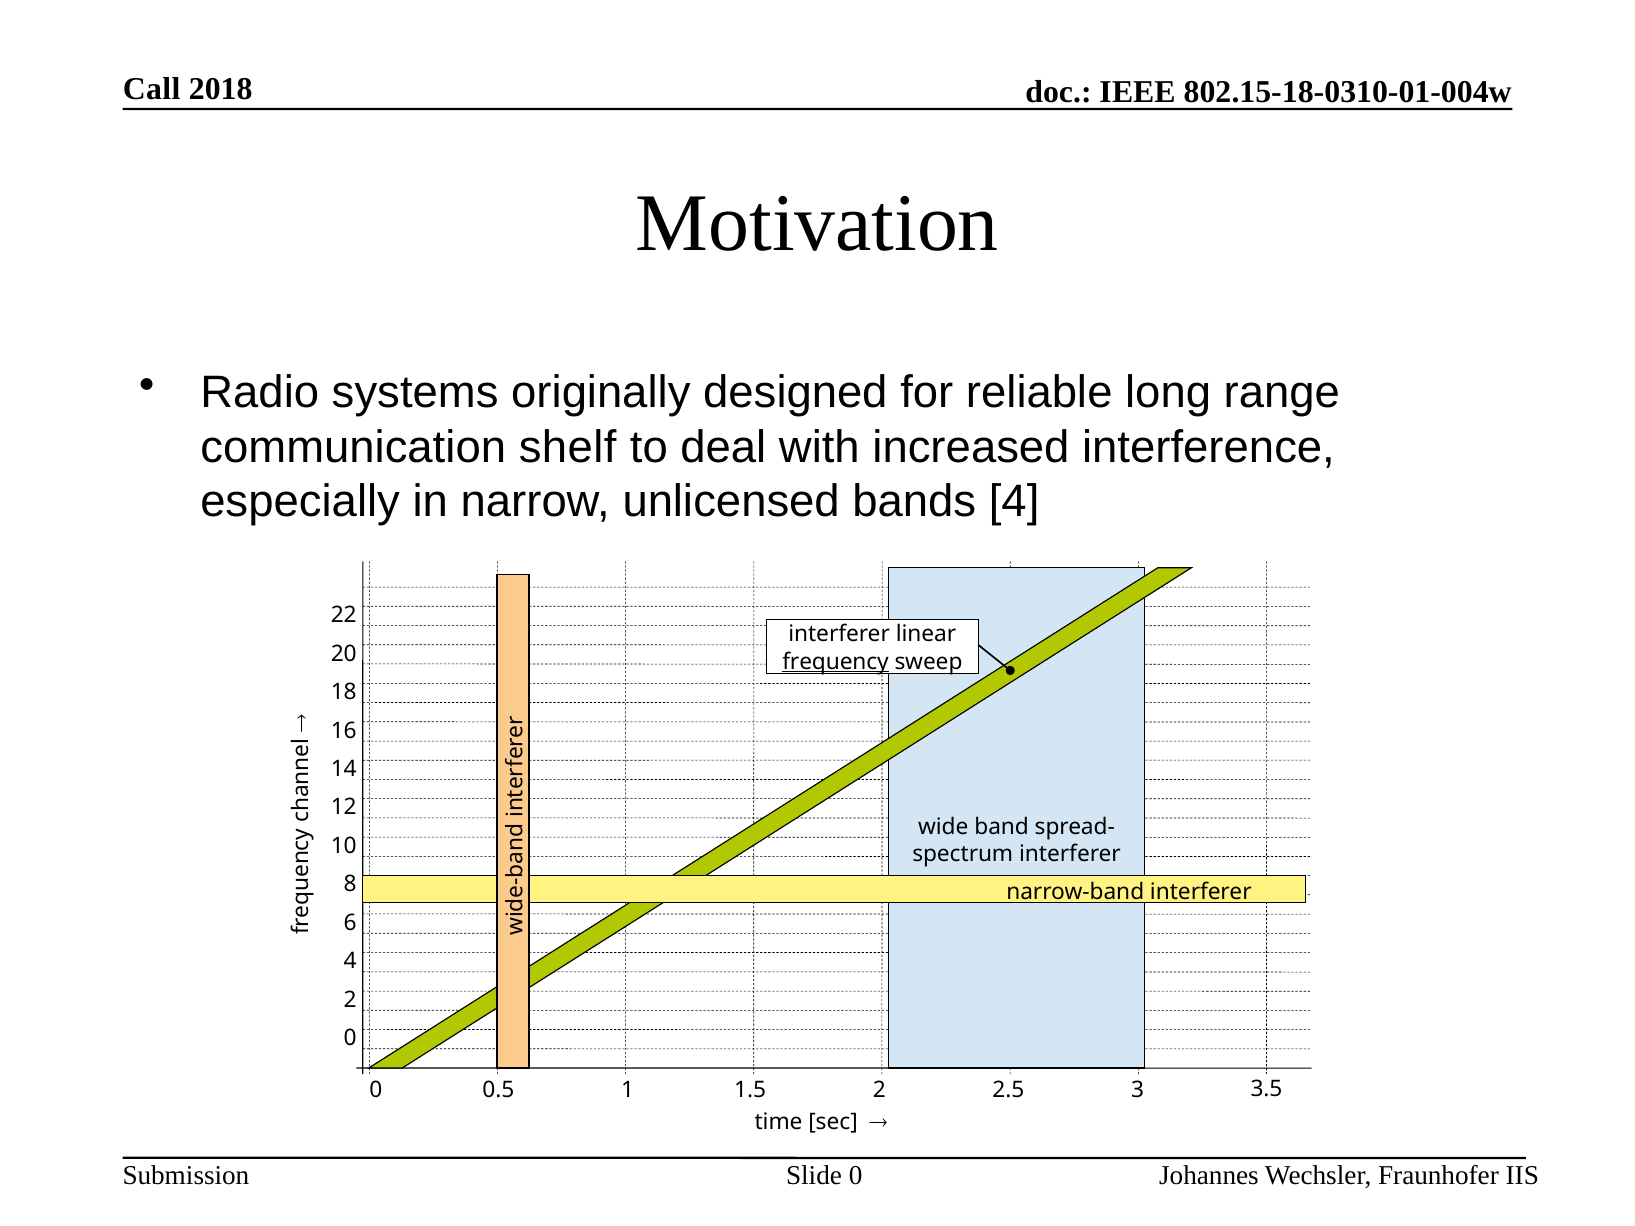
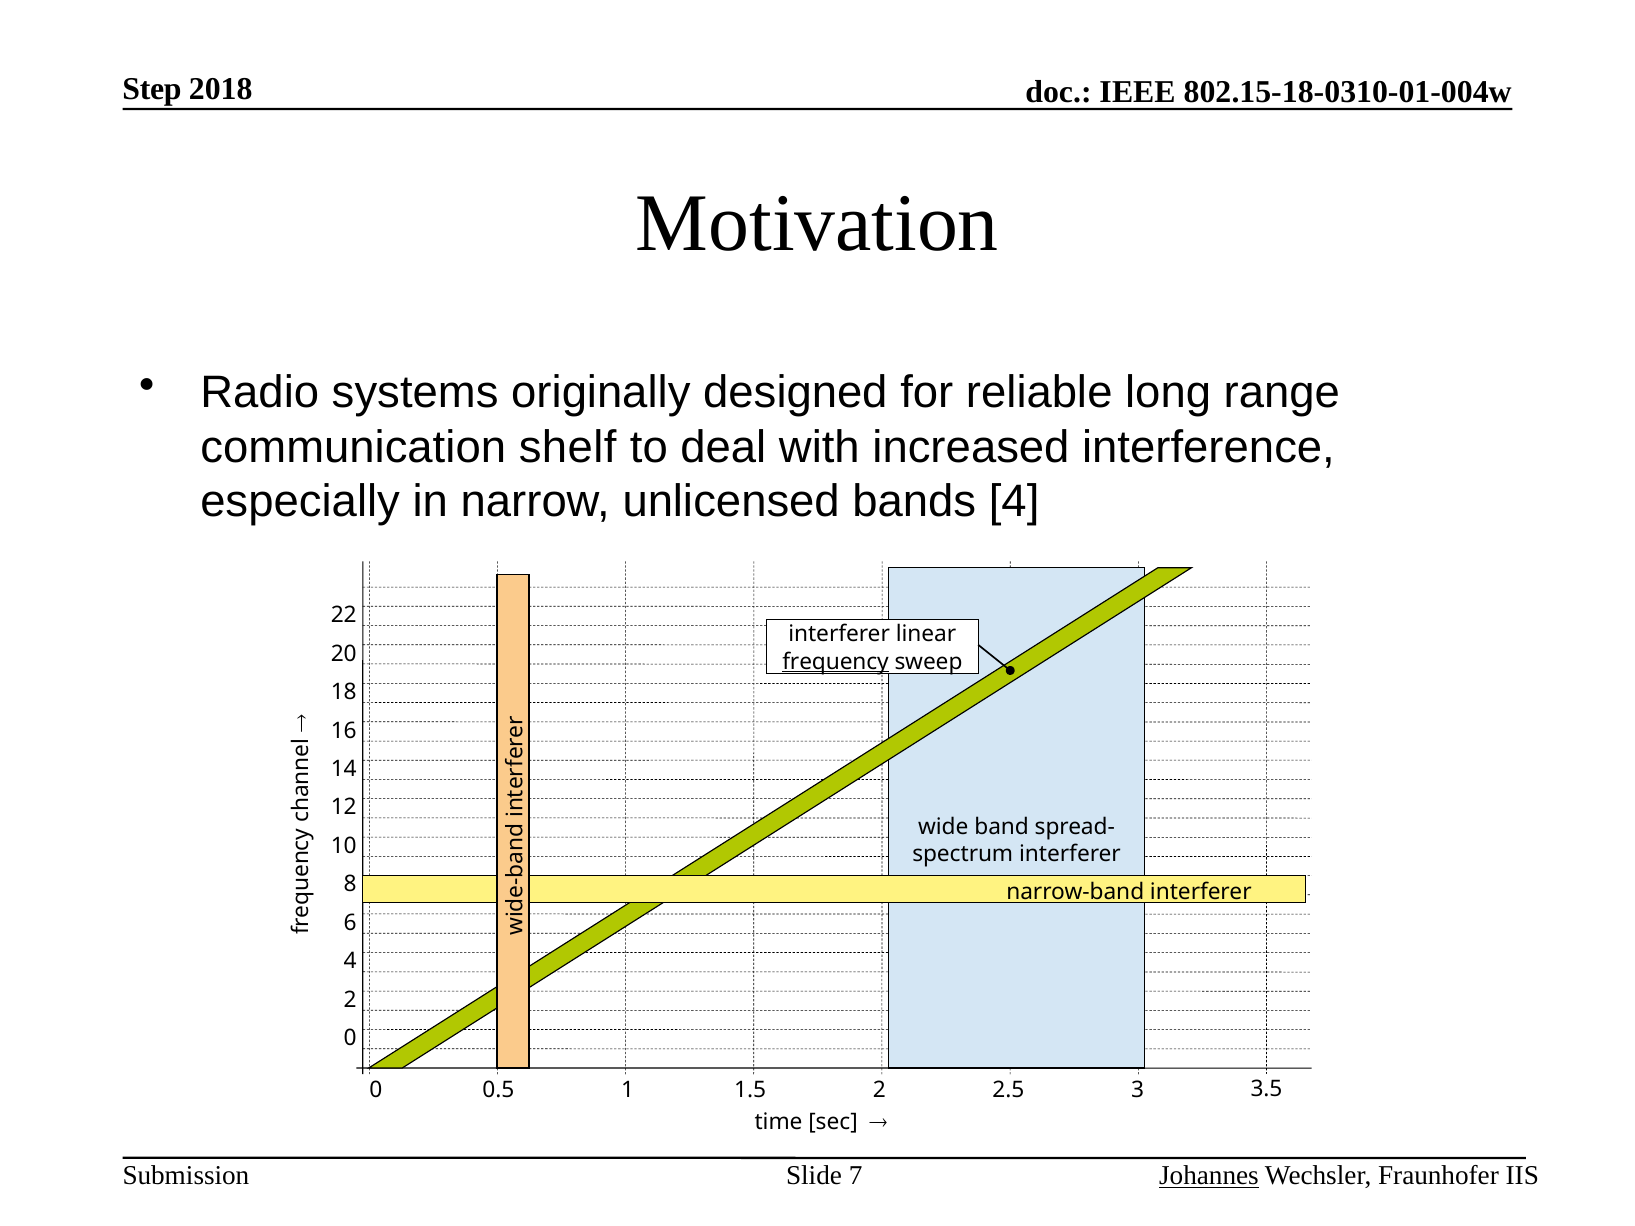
Call: Call -> Step
Johannes underline: none -> present
Slide 0: 0 -> 7
